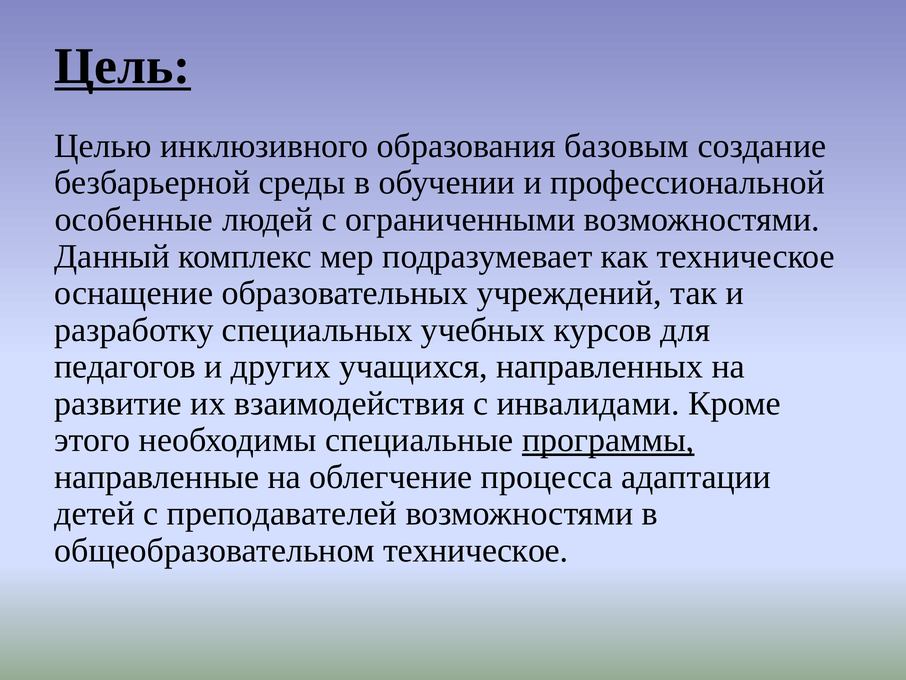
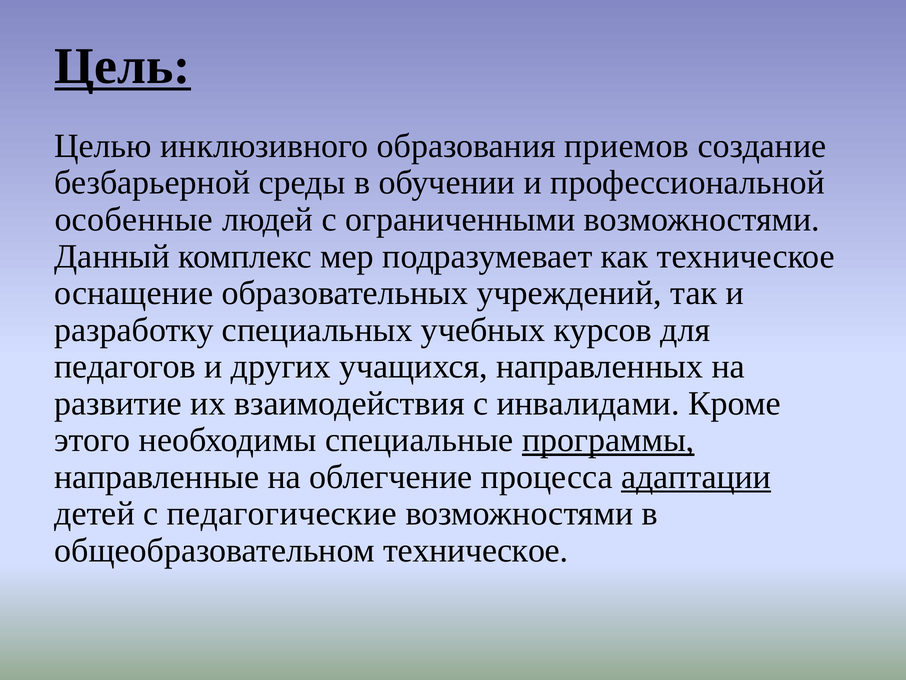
базовым: базовым -> приемов
адаптации underline: none -> present
преподавателей: преподавателей -> педагогические
